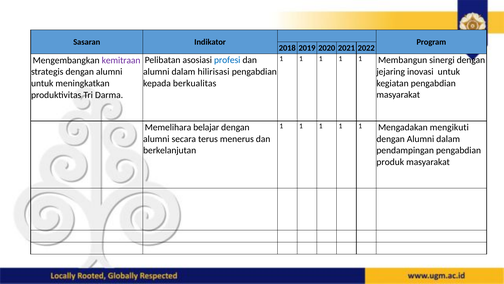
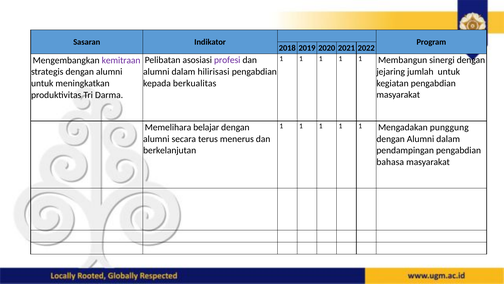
profesi colour: blue -> purple
inovasi: inovasi -> jumlah
mengikuti: mengikuti -> punggung
produk: produk -> bahasa
